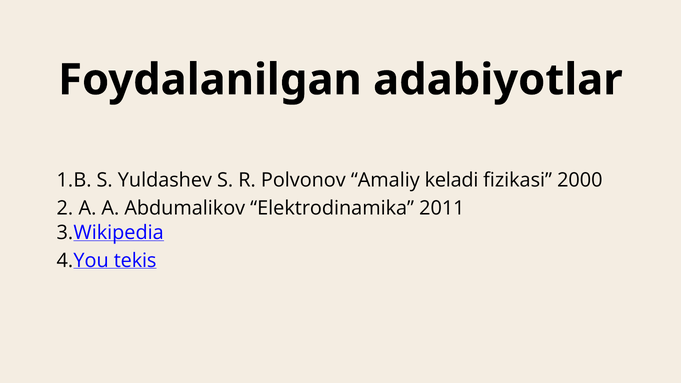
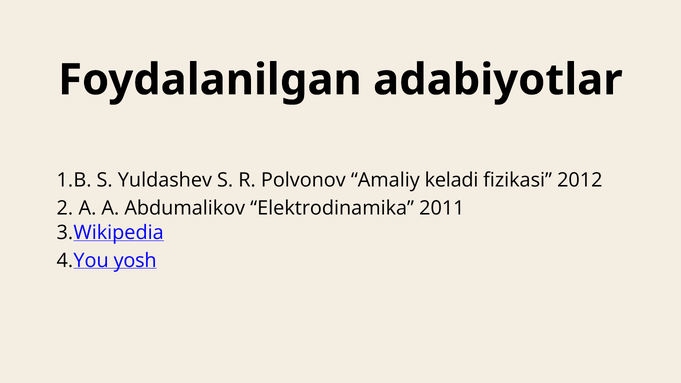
2000: 2000 -> 2012
tekis: tekis -> yosh
